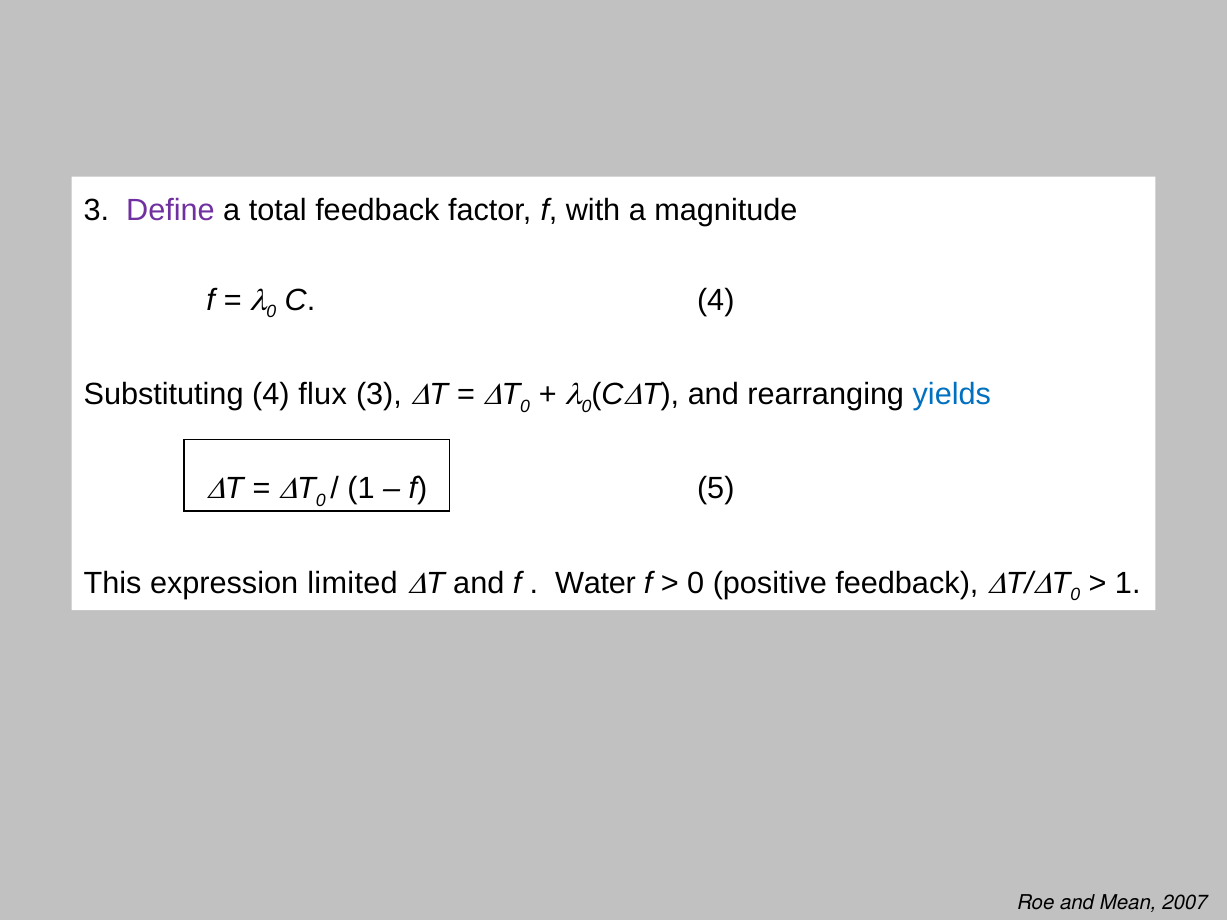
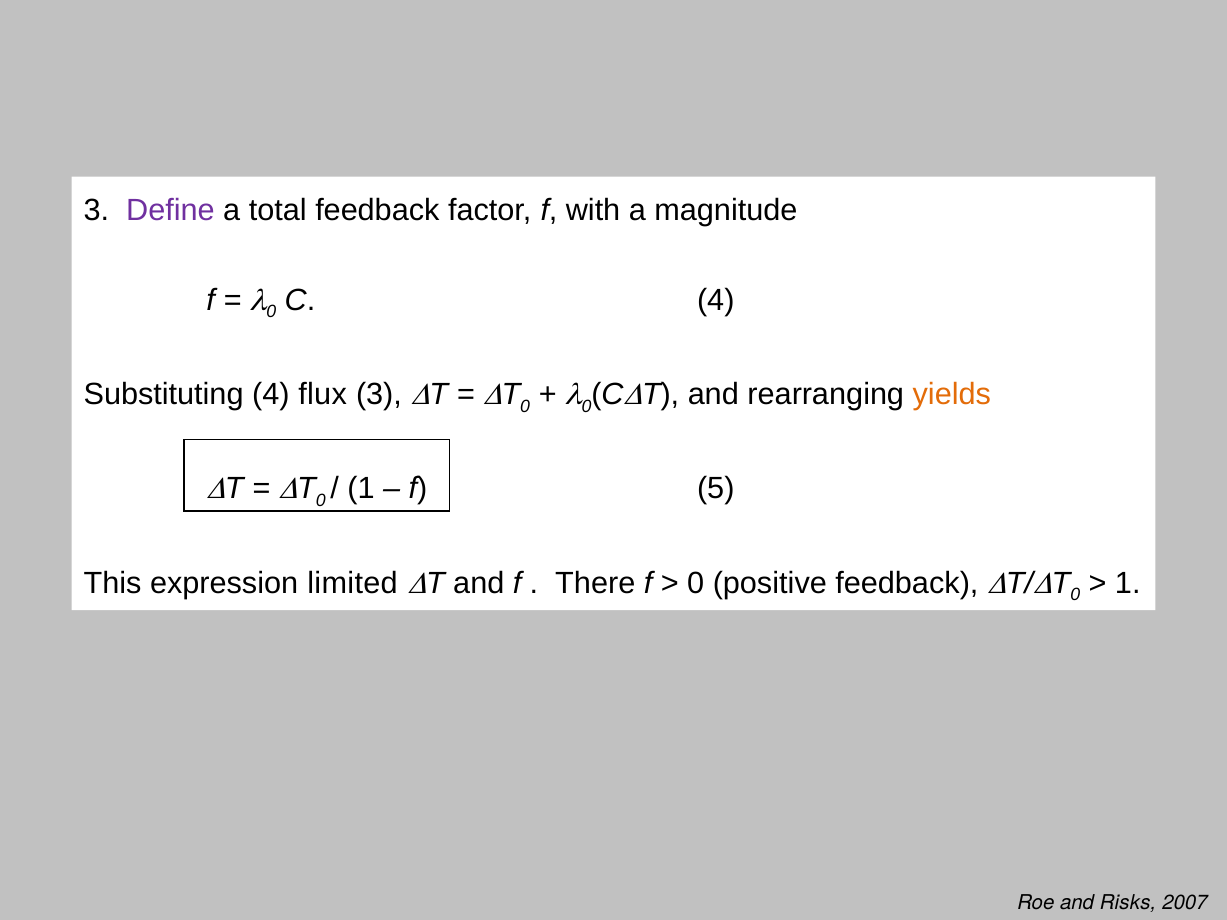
yields colour: blue -> orange
Water: Water -> There
Mean: Mean -> Risks
